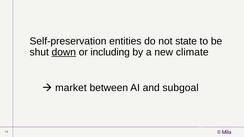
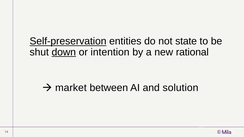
Self-preservation underline: none -> present
including: including -> intention
climate: climate -> rational
subgoal: subgoal -> solution
